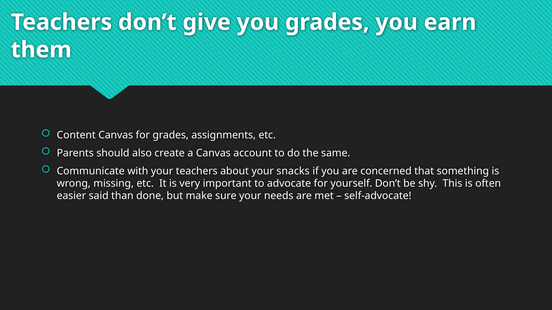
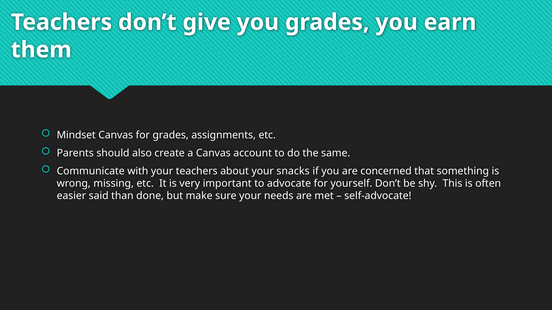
Content: Content -> Mindset
